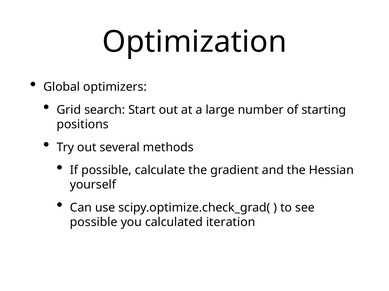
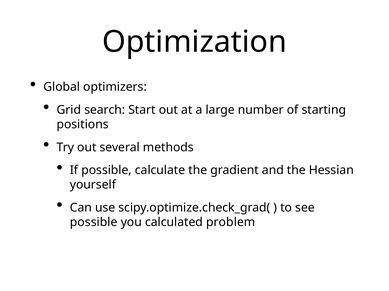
iteration: iteration -> problem
